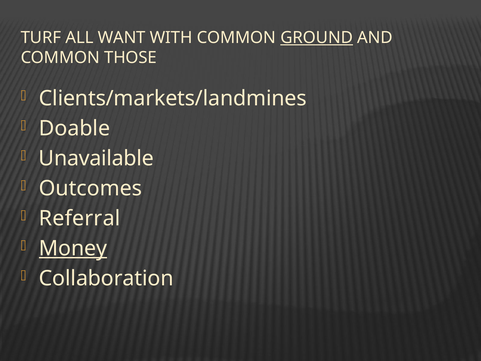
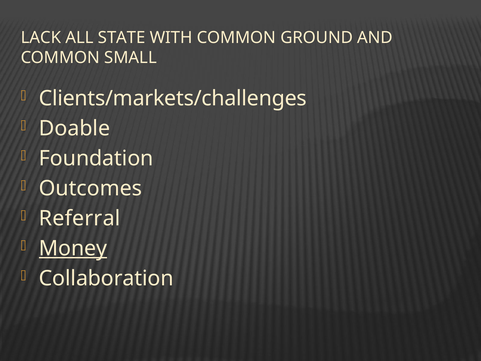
TURF: TURF -> LACK
WANT: WANT -> STATE
GROUND underline: present -> none
THOSE: THOSE -> SMALL
Clients/markets/landmines: Clients/markets/landmines -> Clients/markets/challenges
Unavailable: Unavailable -> Foundation
